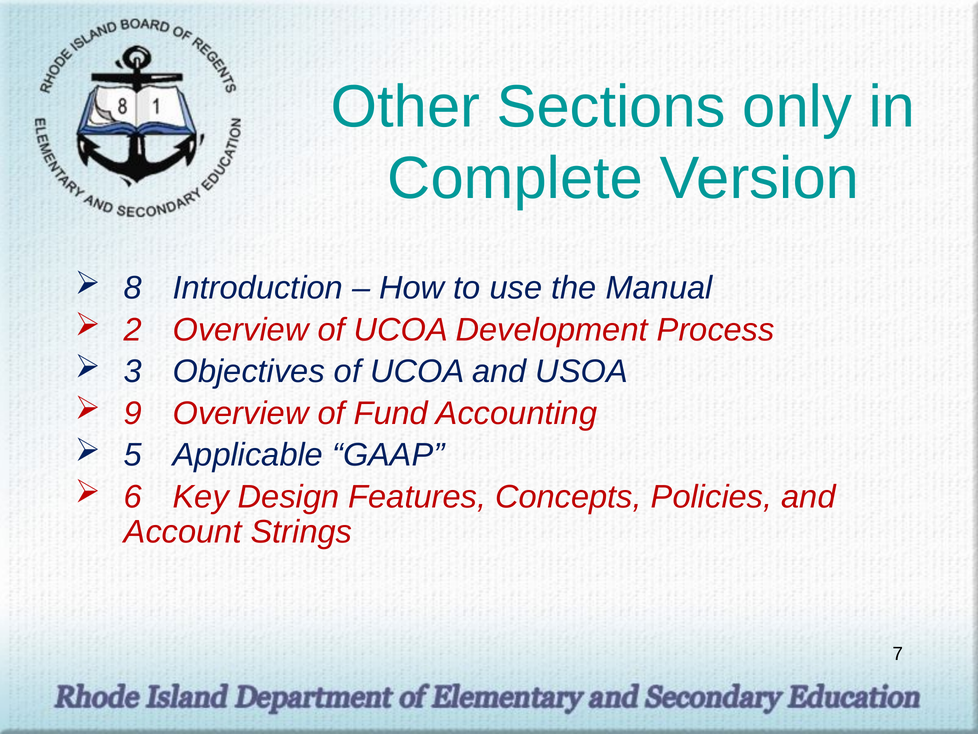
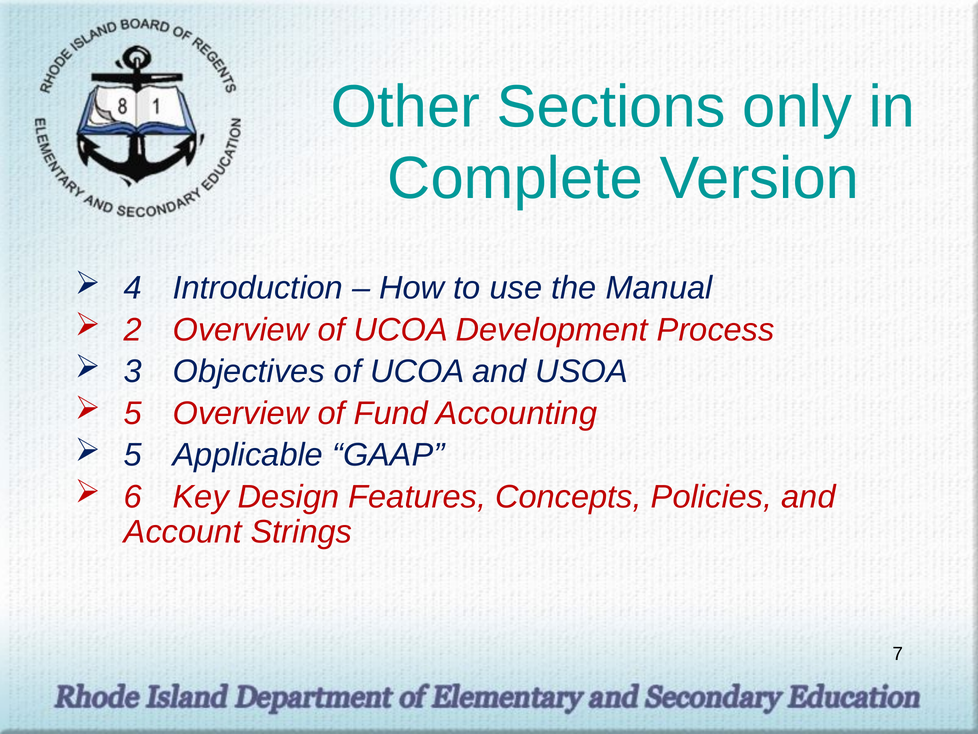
8: 8 -> 4
9 at (133, 413): 9 -> 5
